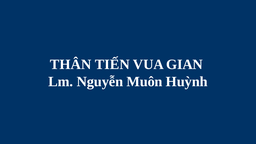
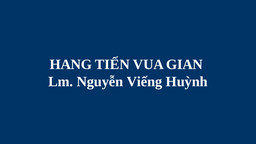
THÂN: THÂN -> HANG
Muôn: Muôn -> Viếng
